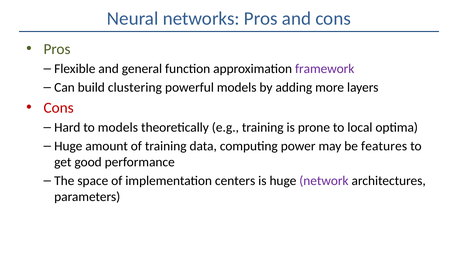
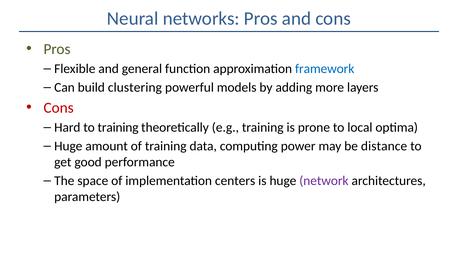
framework colour: purple -> blue
to models: models -> training
features: features -> distance
